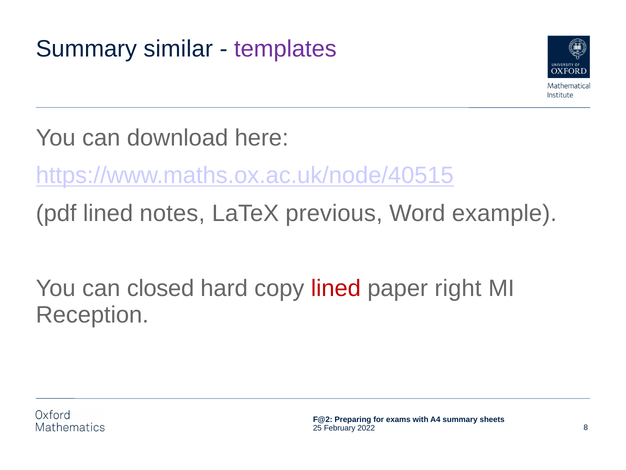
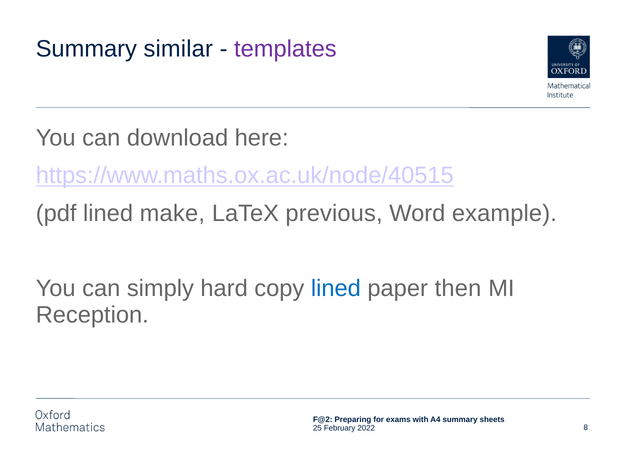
notes: notes -> make
closed: closed -> simply
lined at (336, 288) colour: red -> blue
right: right -> then
